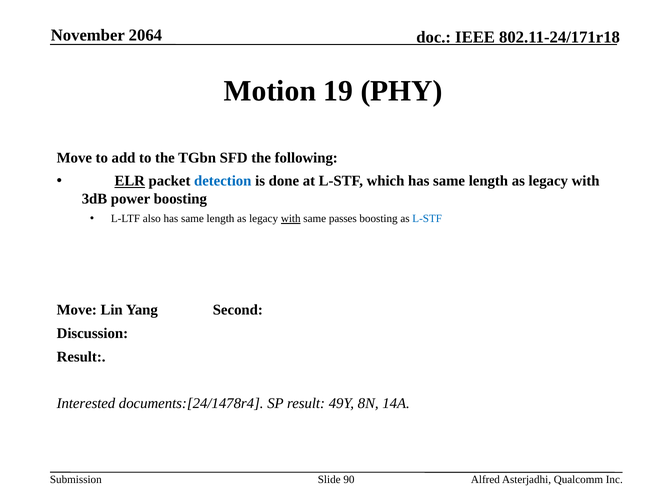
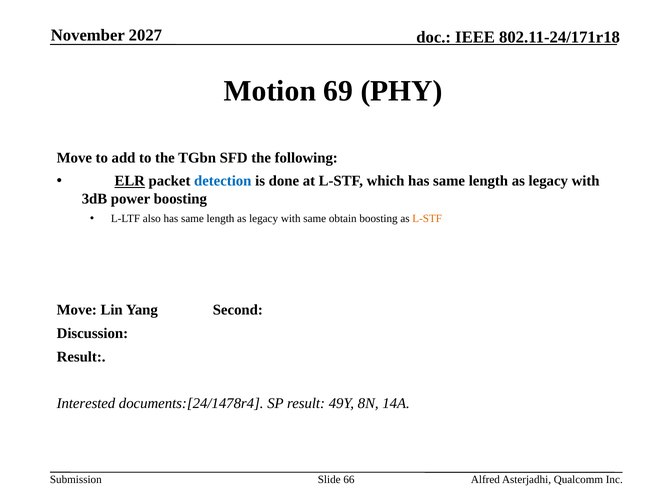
2064: 2064 -> 2027
19: 19 -> 69
with at (291, 219) underline: present -> none
passes: passes -> obtain
L-STF at (427, 219) colour: blue -> orange
90: 90 -> 66
